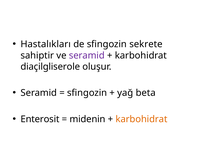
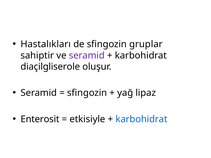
sekrete: sekrete -> gruplar
beta: beta -> lipaz
midenin: midenin -> etkisiyle
karbohidrat at (141, 119) colour: orange -> blue
